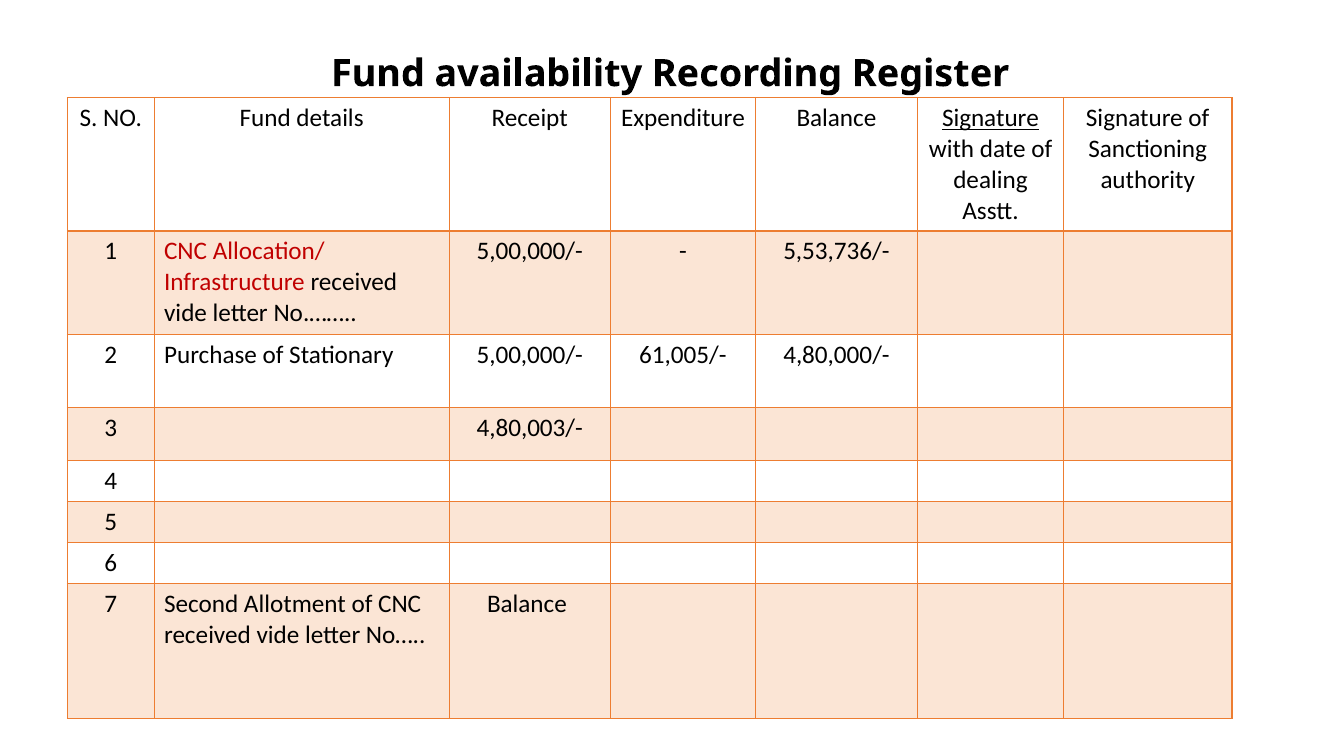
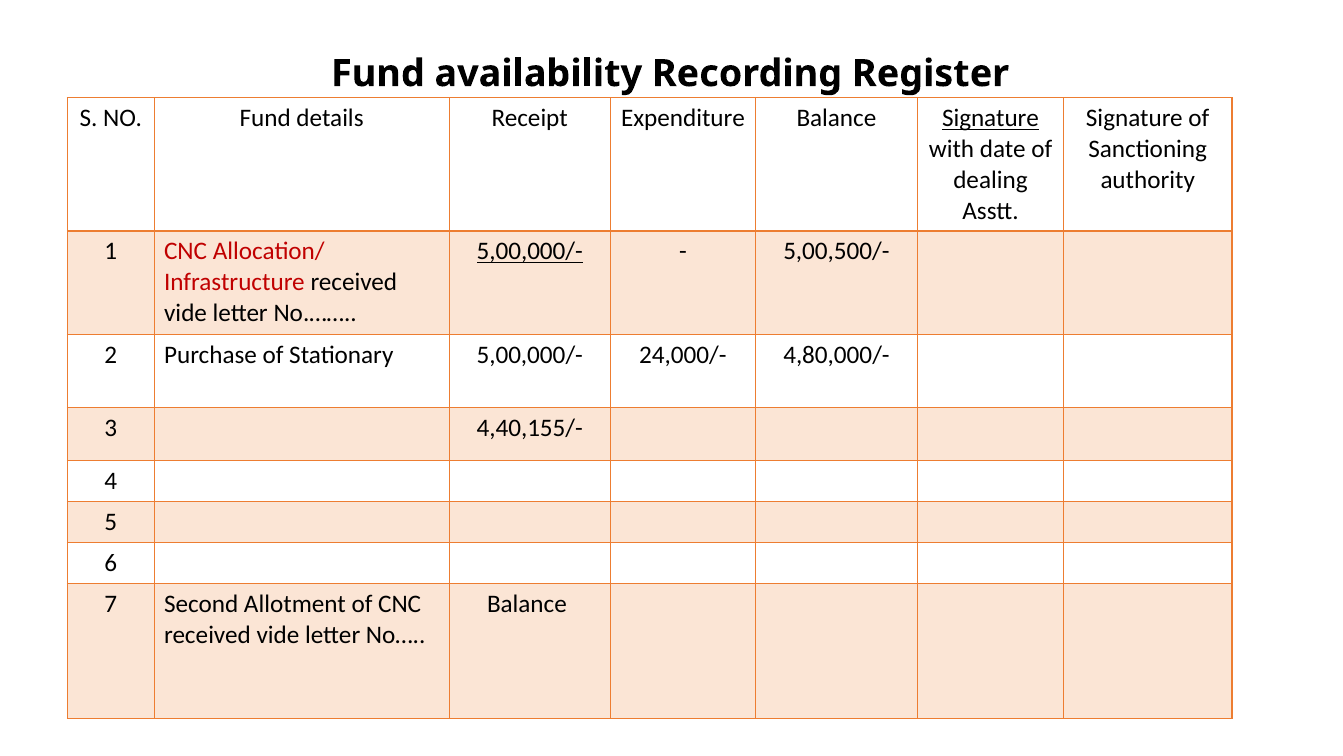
5,00,000/- at (530, 251) underline: none -> present
5,53,736/-: 5,53,736/- -> 5,00,500/-
61,005/-: 61,005/- -> 24,000/-
4,80,003/-: 4,80,003/- -> 4,40,155/-
